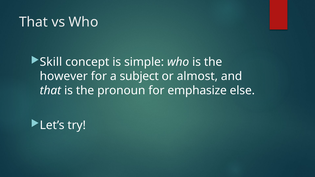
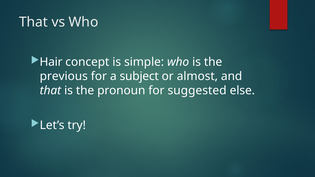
Skill: Skill -> Hair
however: however -> previous
emphasize: emphasize -> suggested
